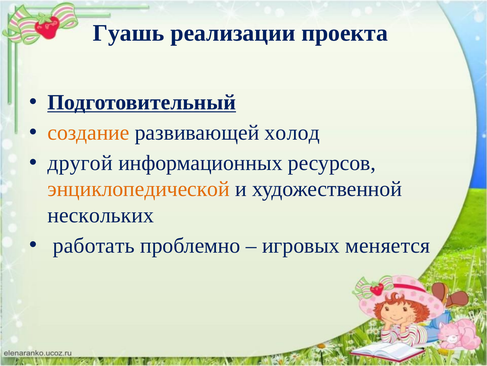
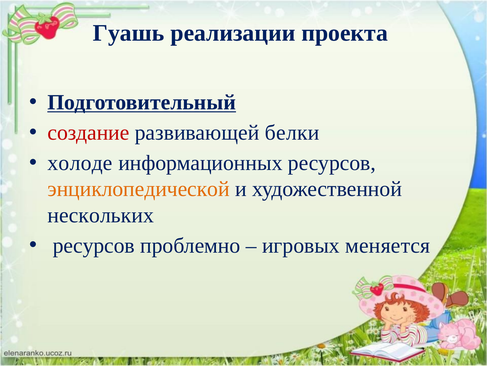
создание colour: orange -> red
холод: холод -> белки
другой: другой -> холоде
работать at (94, 245): работать -> ресурсов
